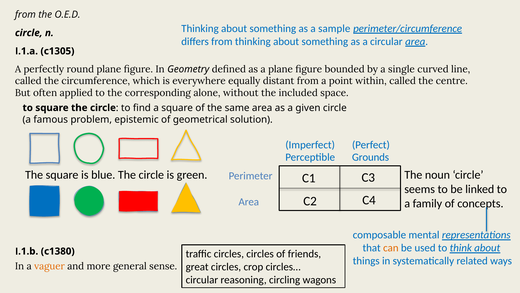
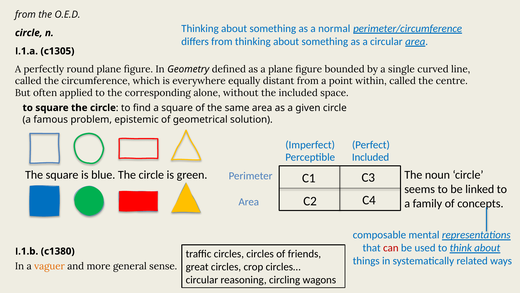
sample: sample -> normal
Perceptible Grounds: Grounds -> Included
can colour: orange -> red
